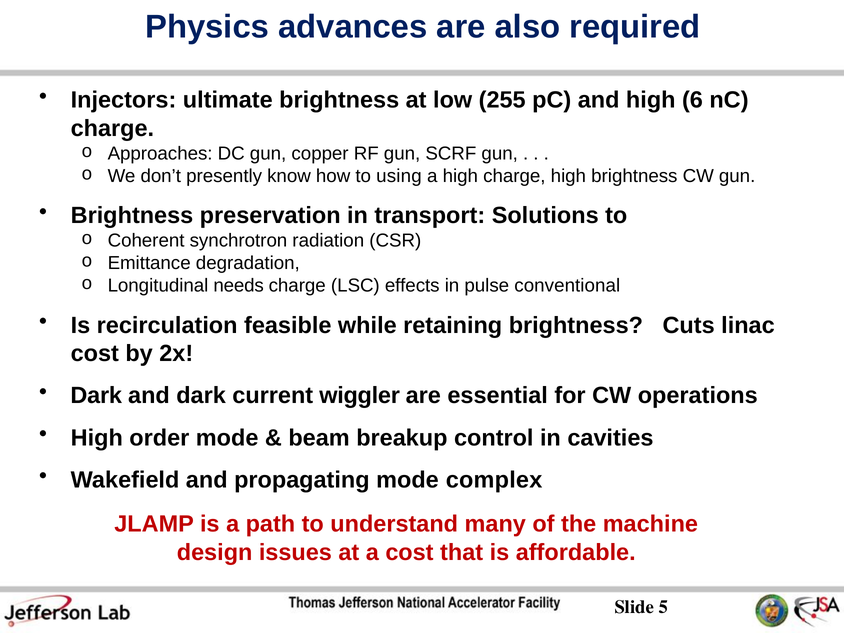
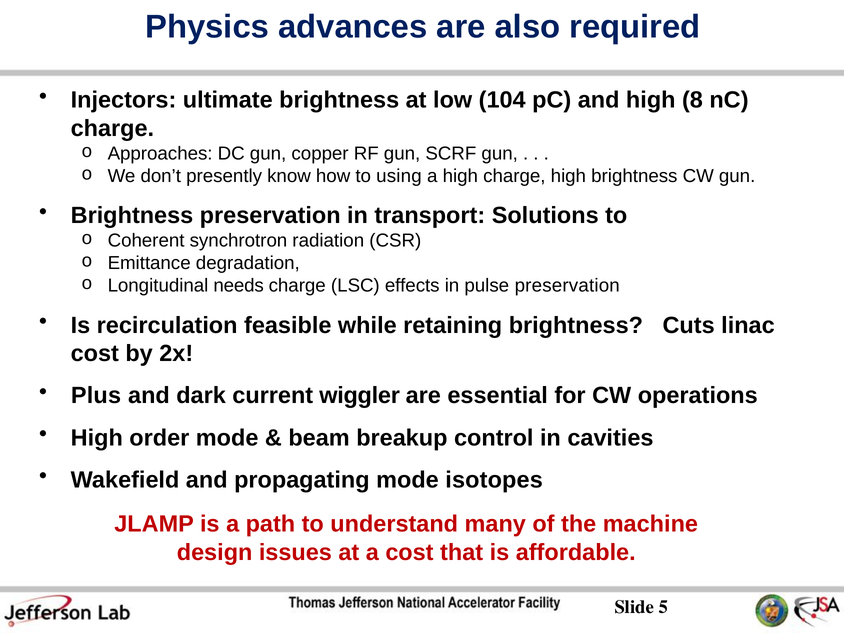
255: 255 -> 104
6: 6 -> 8
pulse conventional: conventional -> preservation
Dark at (96, 396): Dark -> Plus
complex: complex -> isotopes
